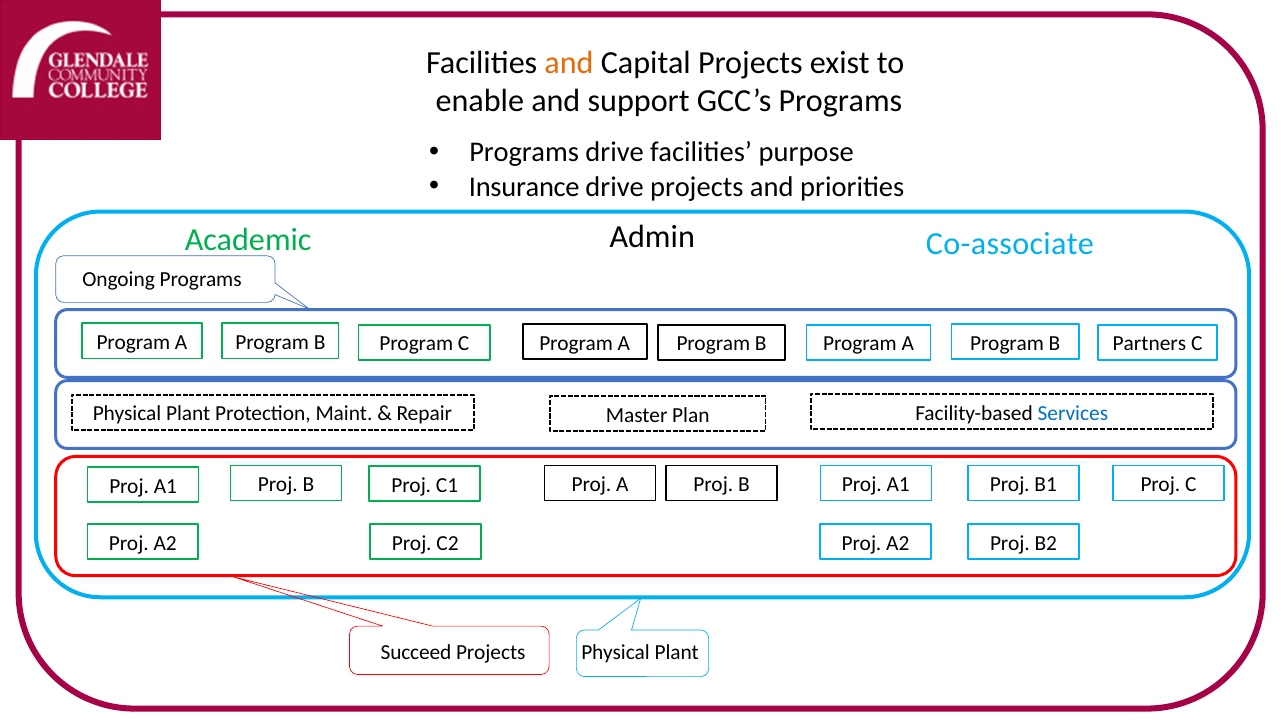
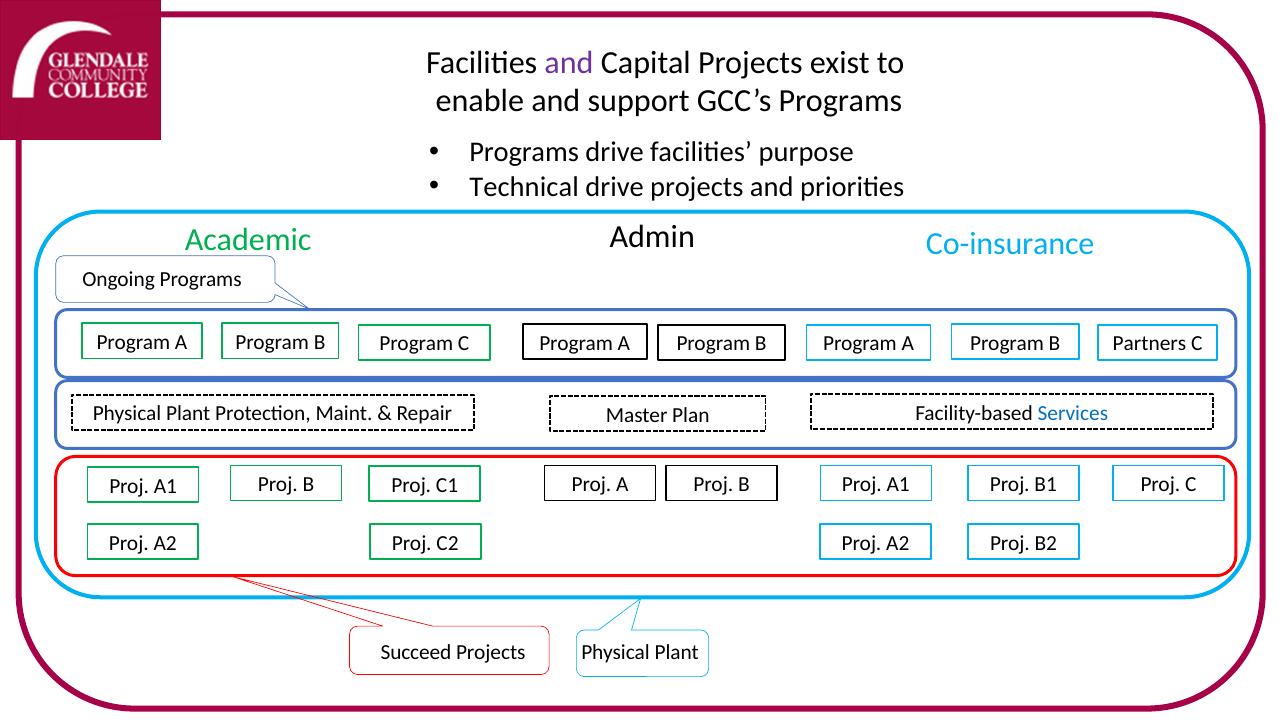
and at (569, 63) colour: orange -> purple
Insurance: Insurance -> Technical
Co-associate: Co-associate -> Co-insurance
